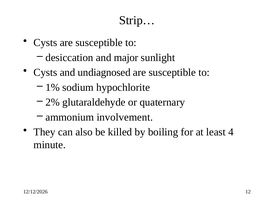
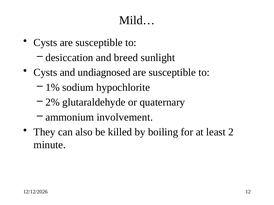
Strip…: Strip… -> Mild…
major: major -> breed
4: 4 -> 2
